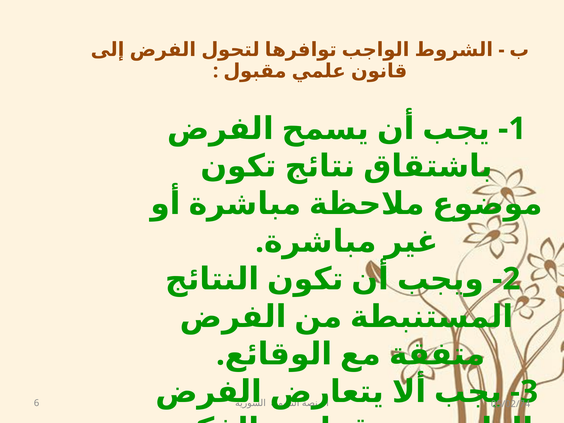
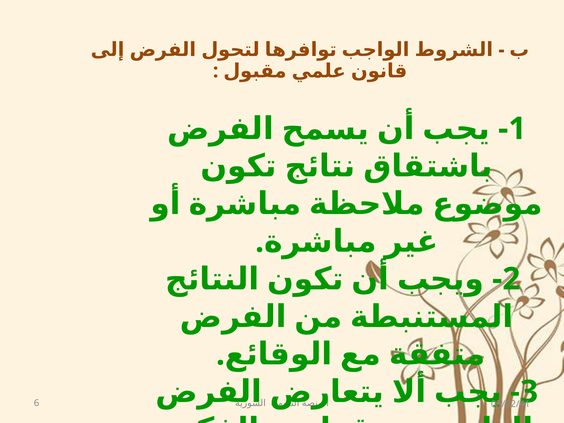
05/02/74: 05/02/74 -> 05/02/41
